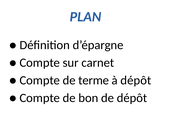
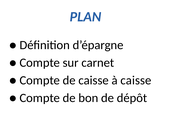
de terme: terme -> caisse
à dépôt: dépôt -> caisse
